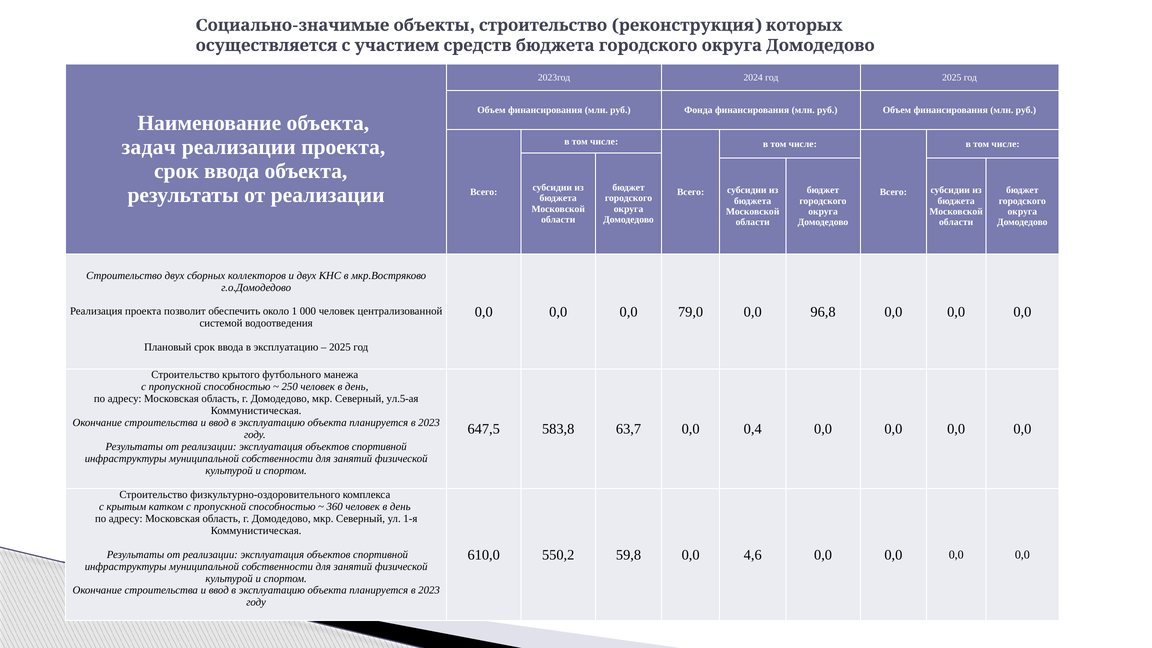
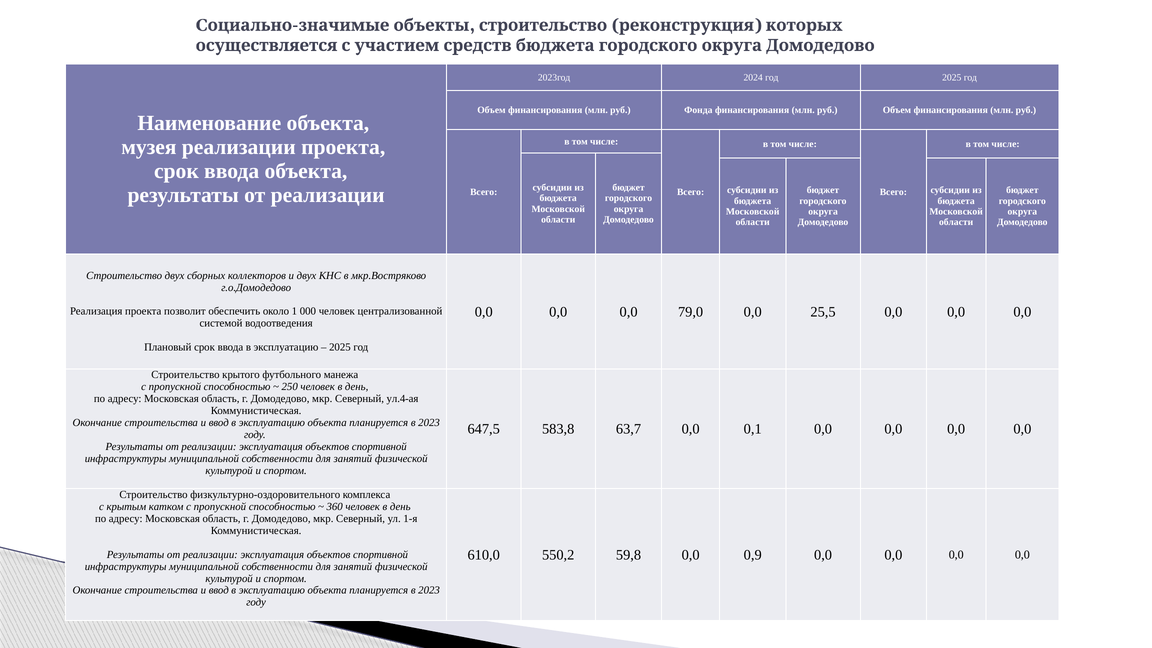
задач: задач -> музея
96,8: 96,8 -> 25,5
ул.5-ая: ул.5-ая -> ул.4-ая
0,4: 0,4 -> 0,1
4,6: 4,6 -> 0,9
